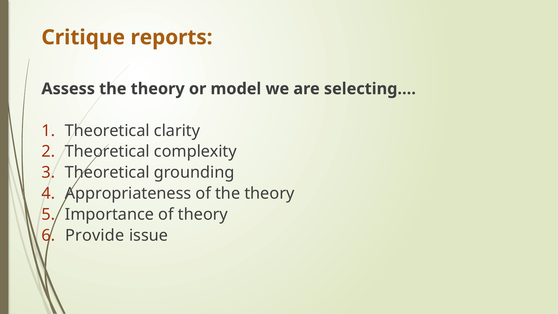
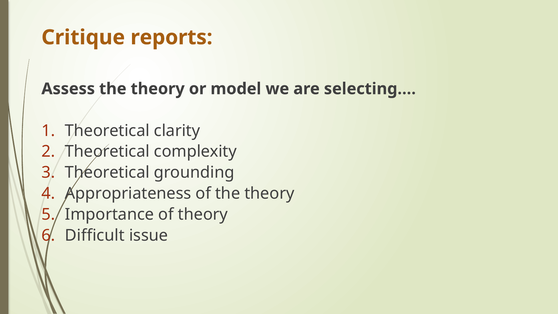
Provide: Provide -> Difficult
